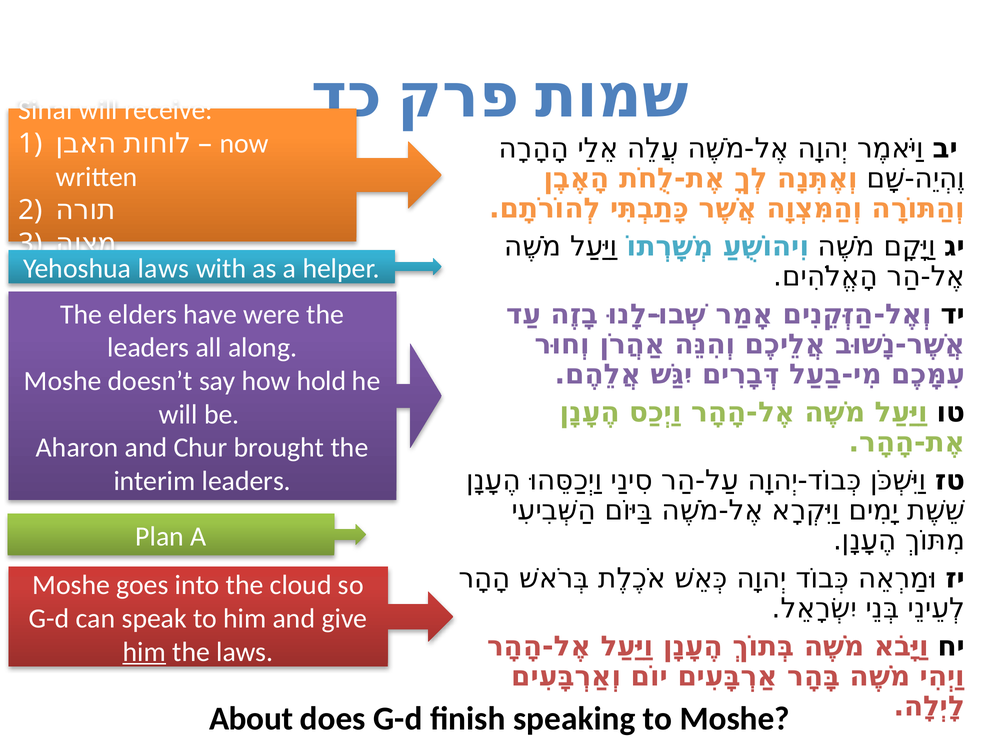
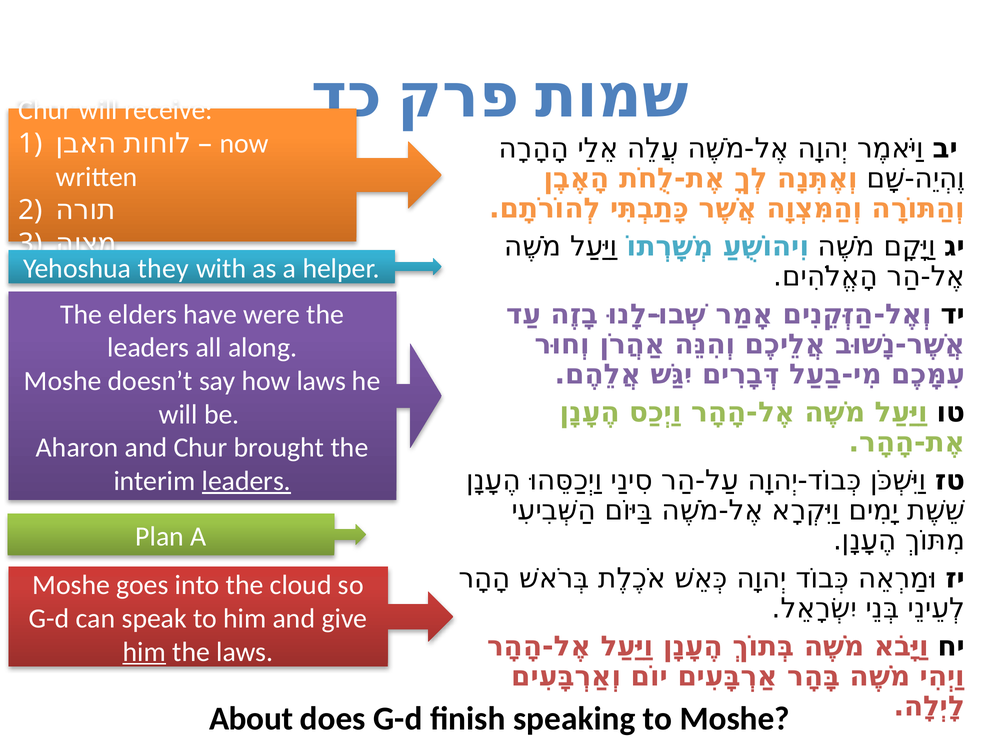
Sinai at (45, 110): Sinai -> Chur
Yehoshua laws: laws -> they
how hold: hold -> laws
leaders at (246, 481) underline: none -> present
